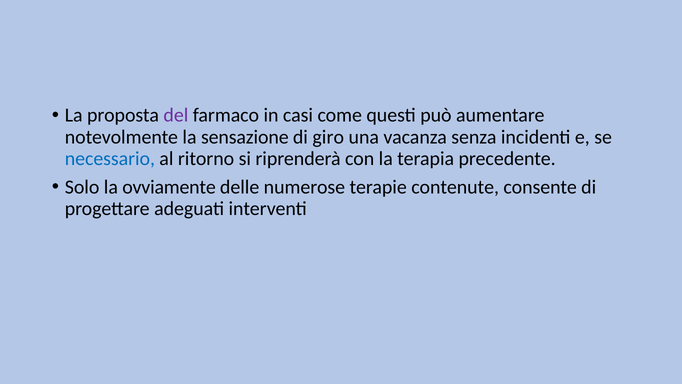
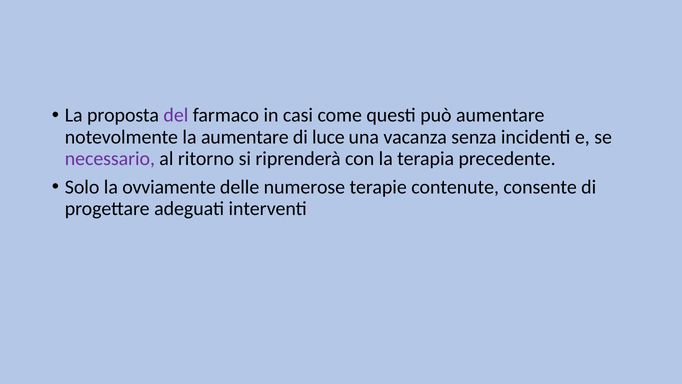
la sensazione: sensazione -> aumentare
giro: giro -> luce
necessario colour: blue -> purple
